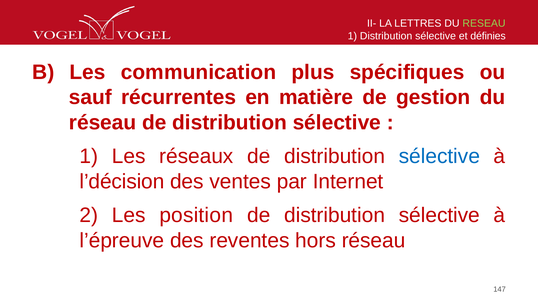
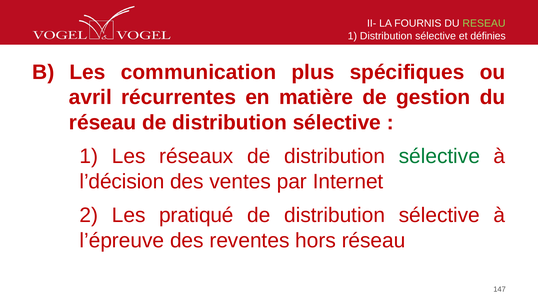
LETTRES: LETTRES -> FOURNIS
sauf: sauf -> avril
sélective at (439, 156) colour: blue -> green
position: position -> pratiqué
